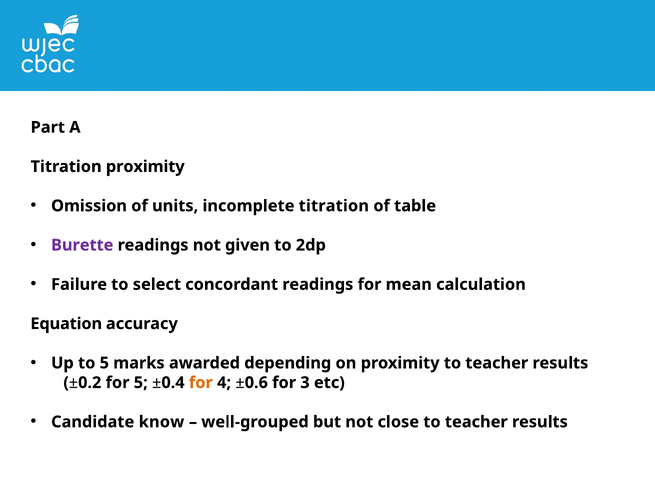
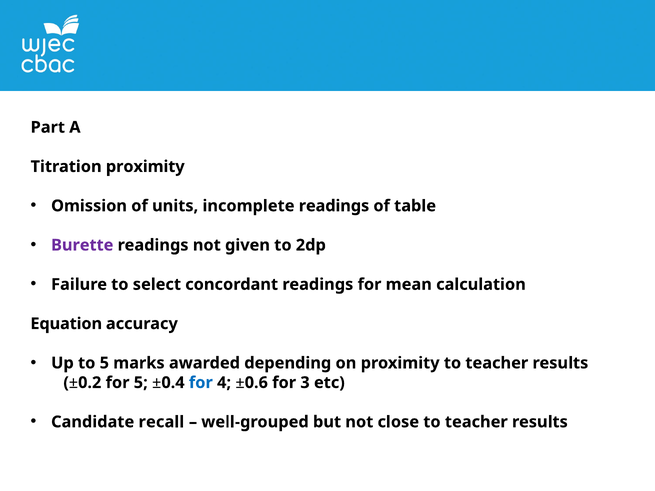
incomplete titration: titration -> readings
for at (201, 383) colour: orange -> blue
know: know -> recall
